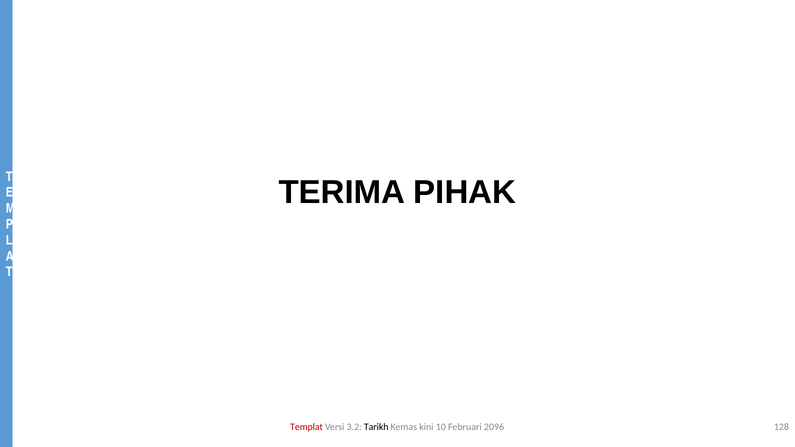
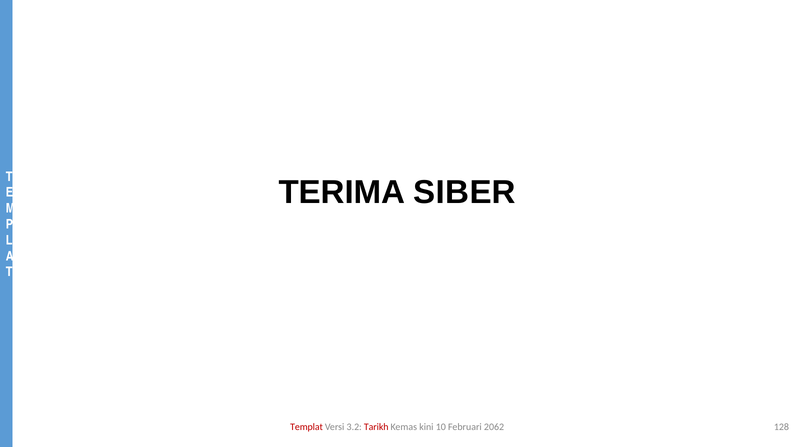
PIHAK: PIHAK -> SIBER
Tarikh colour: black -> red
2096: 2096 -> 2062
